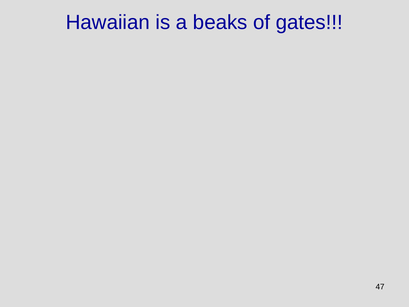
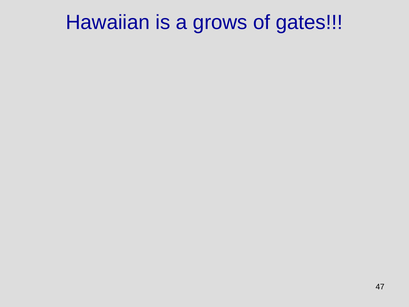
beaks: beaks -> grows
